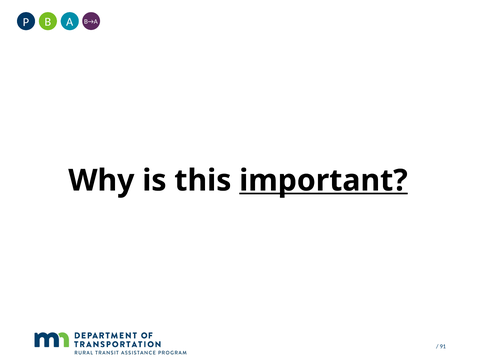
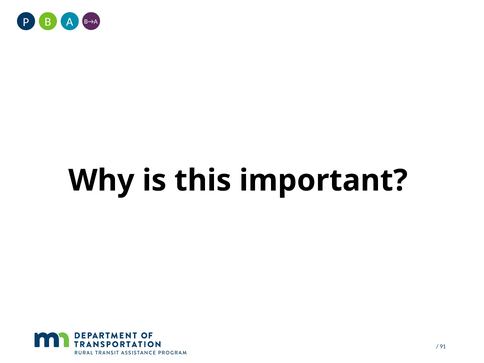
important underline: present -> none
